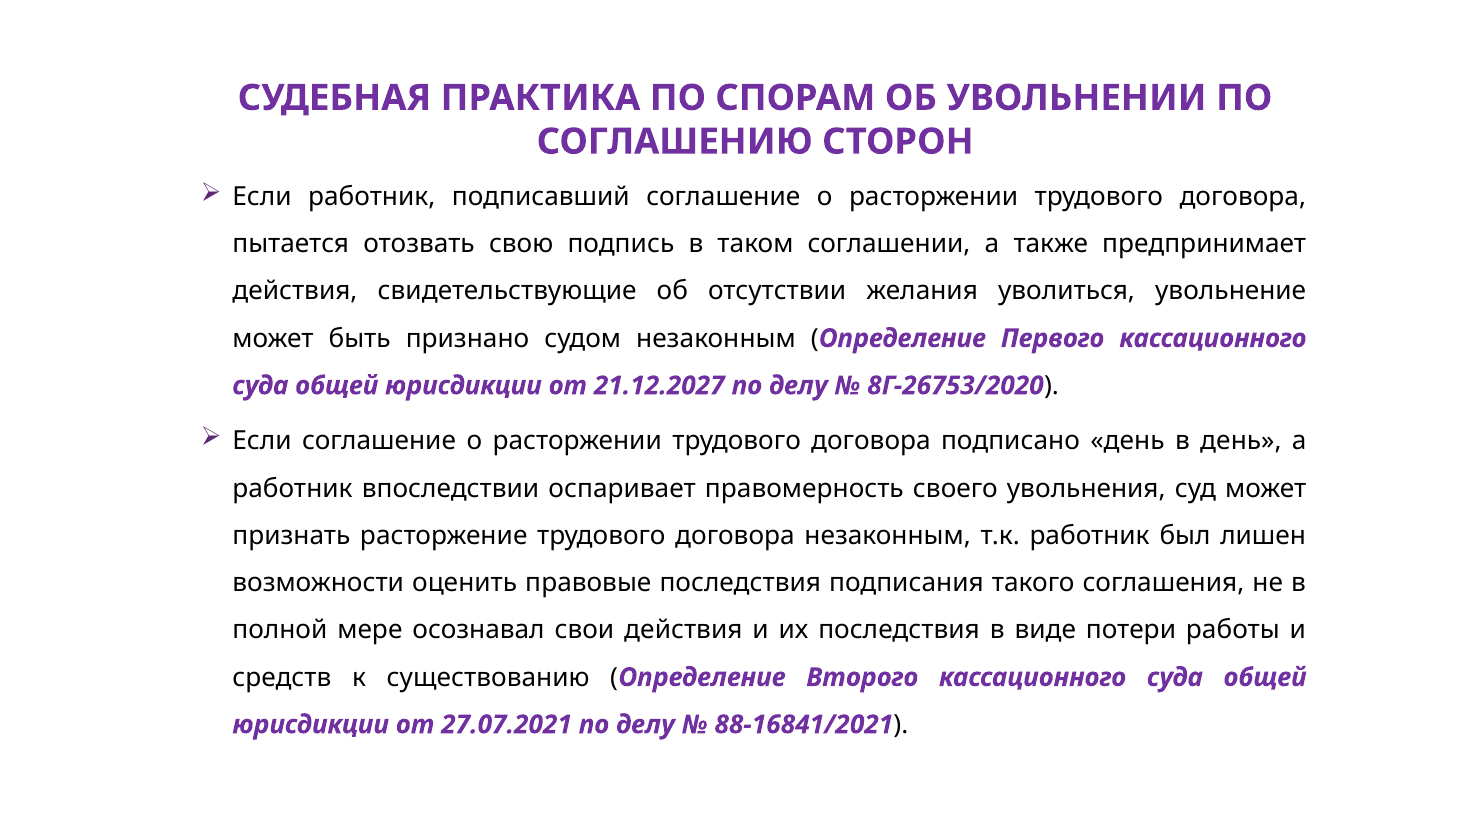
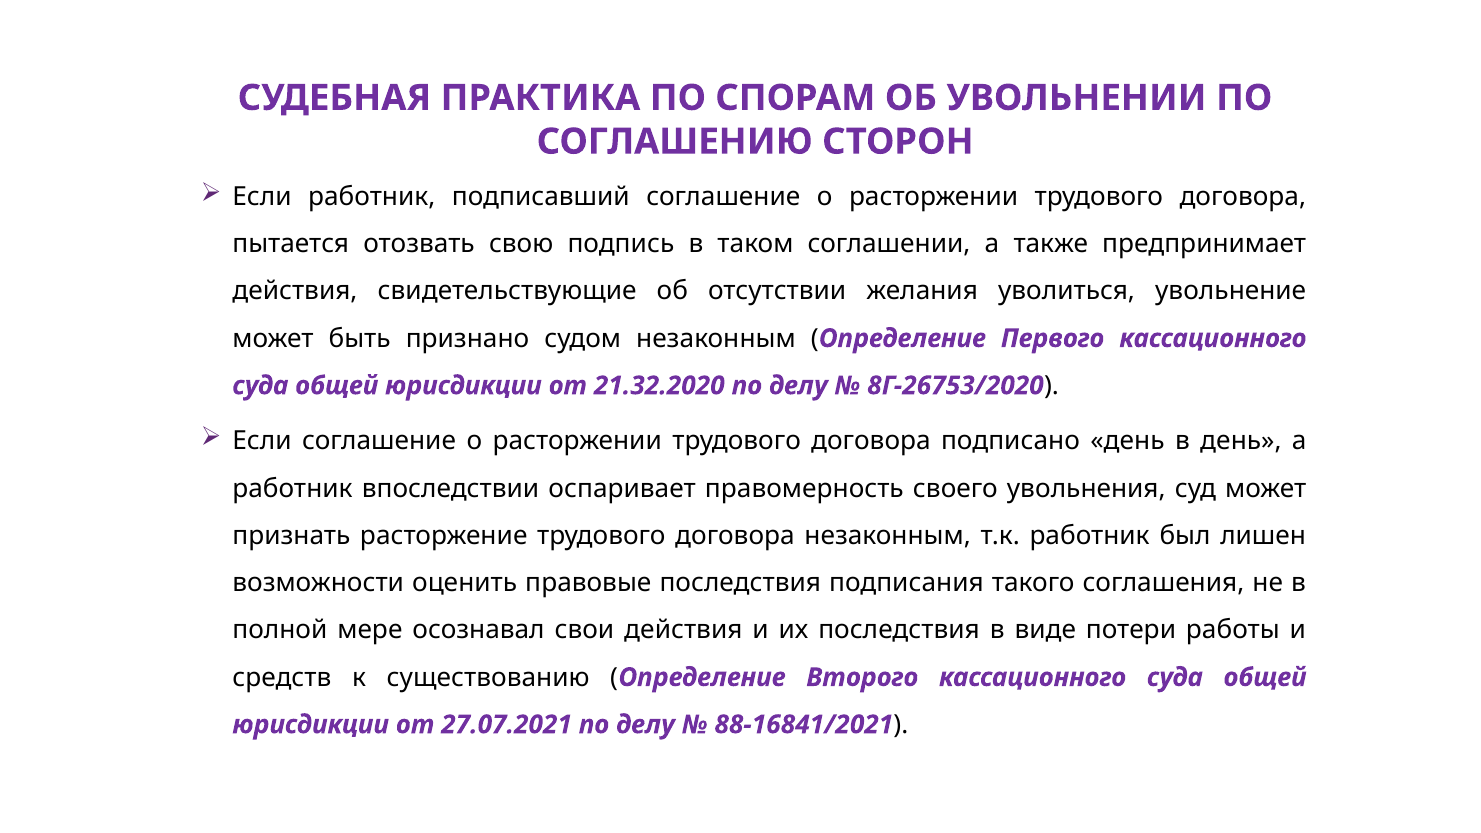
21.12.2027: 21.12.2027 -> 21.32.2020
